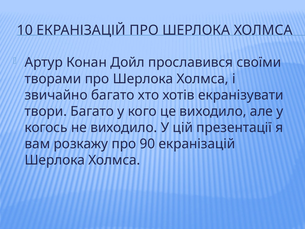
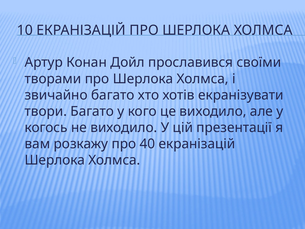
90: 90 -> 40
